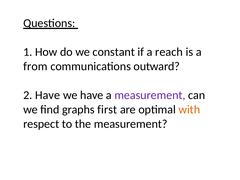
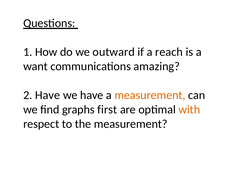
constant: constant -> outward
from: from -> want
outward: outward -> amazing
measurement at (150, 95) colour: purple -> orange
